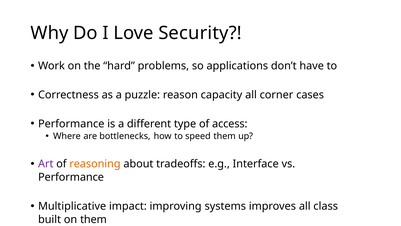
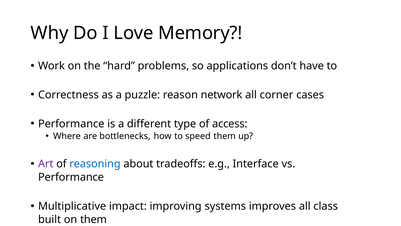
Security: Security -> Memory
capacity: capacity -> network
reasoning colour: orange -> blue
